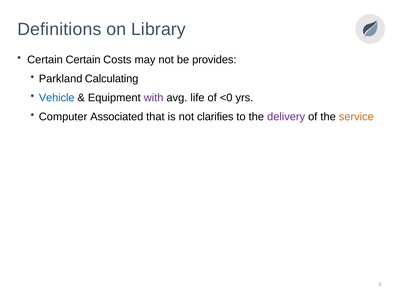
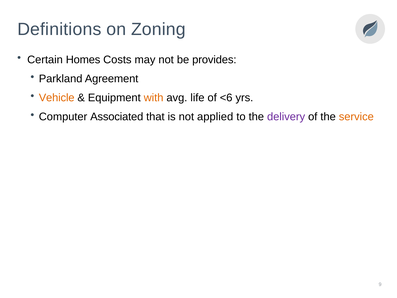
Library: Library -> Zoning
Certain Certain: Certain -> Homes
Calculating: Calculating -> Agreement
Vehicle colour: blue -> orange
with colour: purple -> orange
<0: <0 -> <6
clarifies: clarifies -> applied
